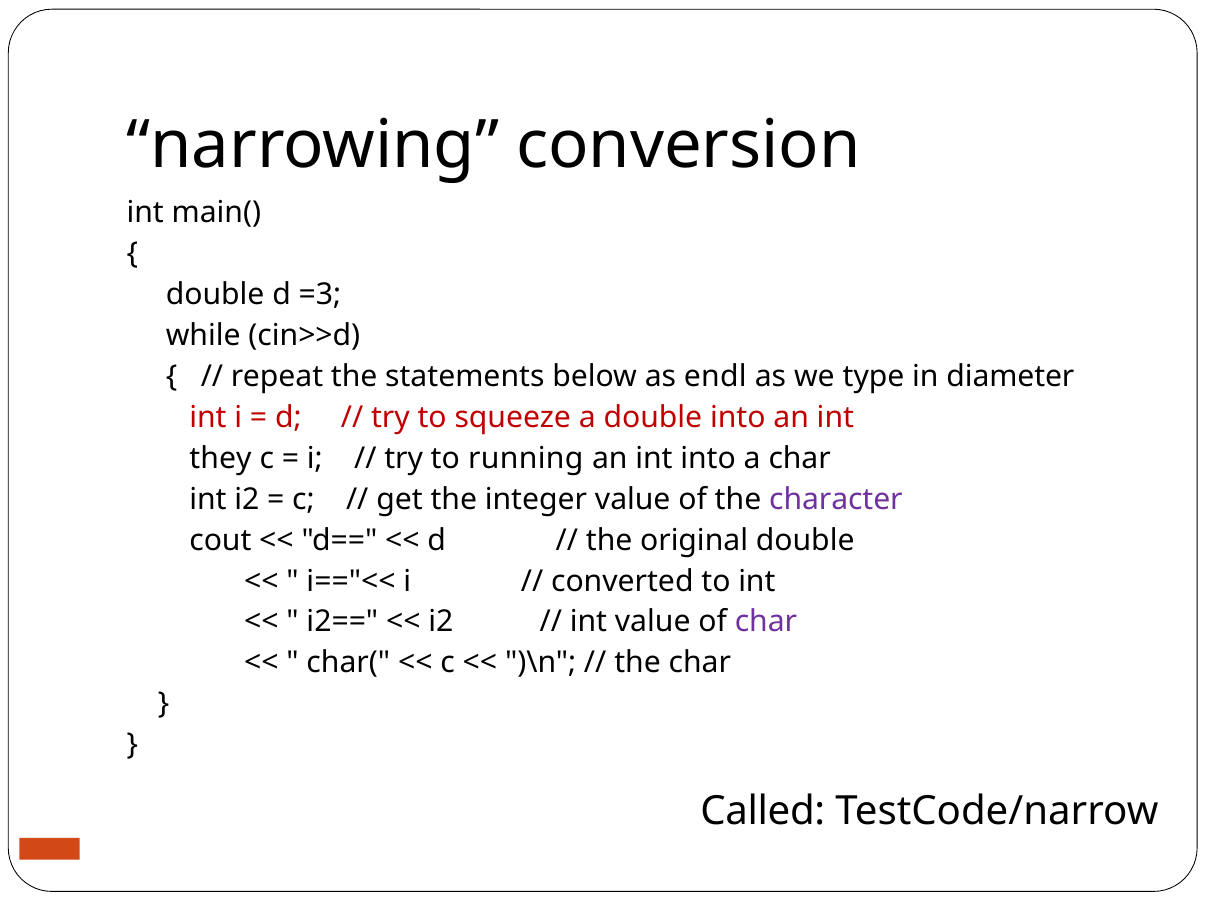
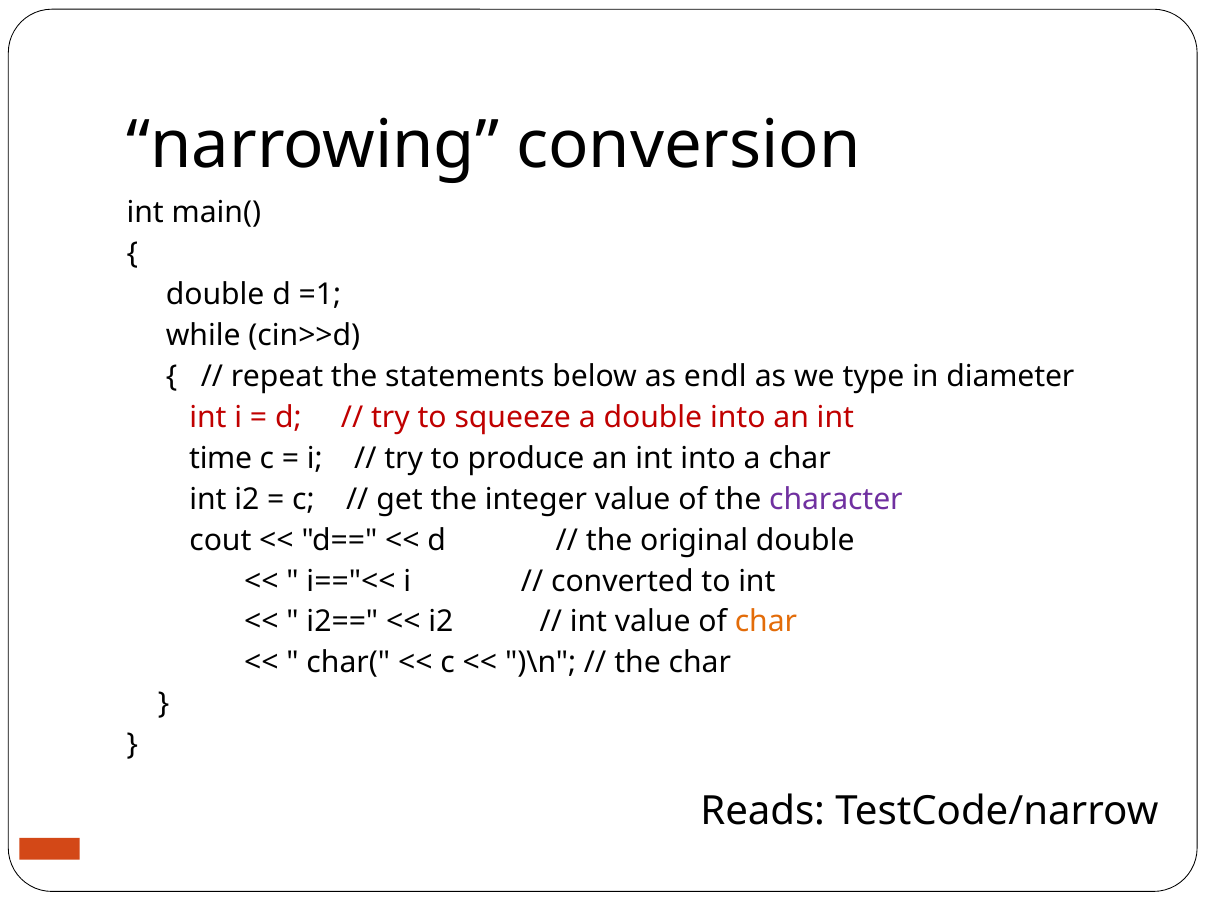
=3: =3 -> =1
they: they -> time
running: running -> produce
char at (766, 622) colour: purple -> orange
Called: Called -> Reads
